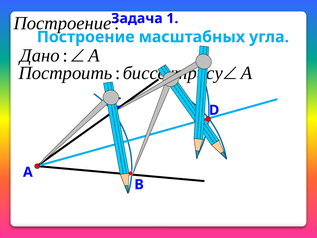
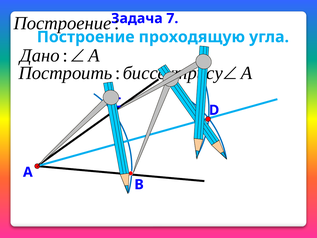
1: 1 -> 7
масштабных: масштабных -> проходящую
